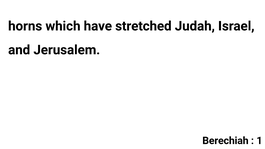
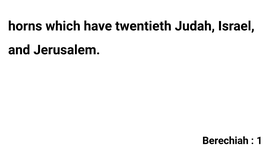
stretched: stretched -> twentieth
